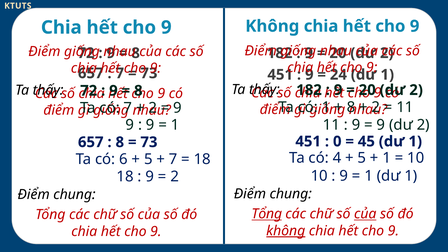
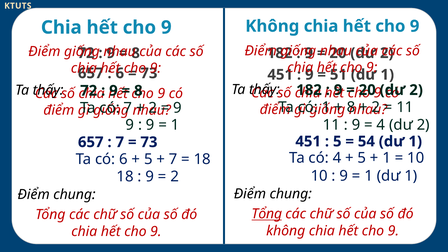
7 at (120, 73): 7 -> 6
24: 24 -> 51
9 at (381, 125): 9 -> 4
0 at (337, 141): 0 -> 5
45: 45 -> 54
8 at (120, 142): 8 -> 7
của at (365, 214) underline: present -> none
không at (286, 231) underline: present -> none
